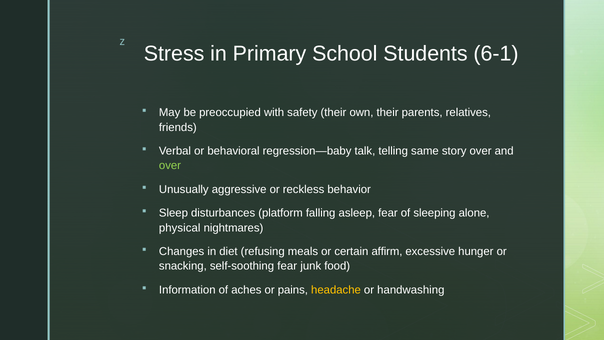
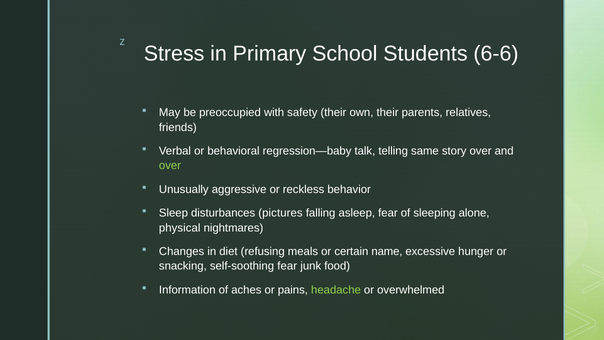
6-1: 6-1 -> 6-6
platform: platform -> pictures
affirm: affirm -> name
headache colour: yellow -> light green
handwashing: handwashing -> overwhelmed
